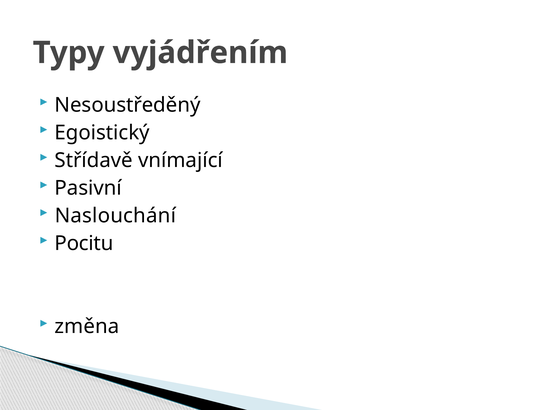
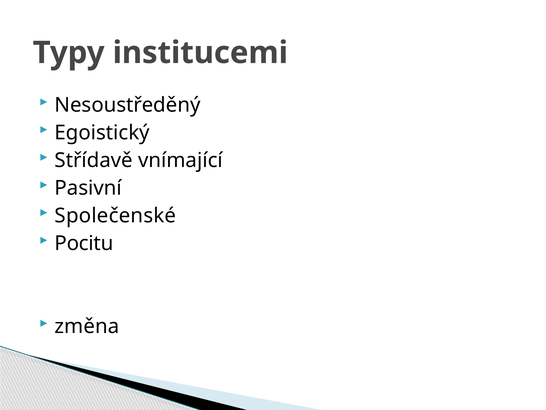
vyjádřením: vyjádřením -> institucemi
Naslouchání: Naslouchání -> Společenské
